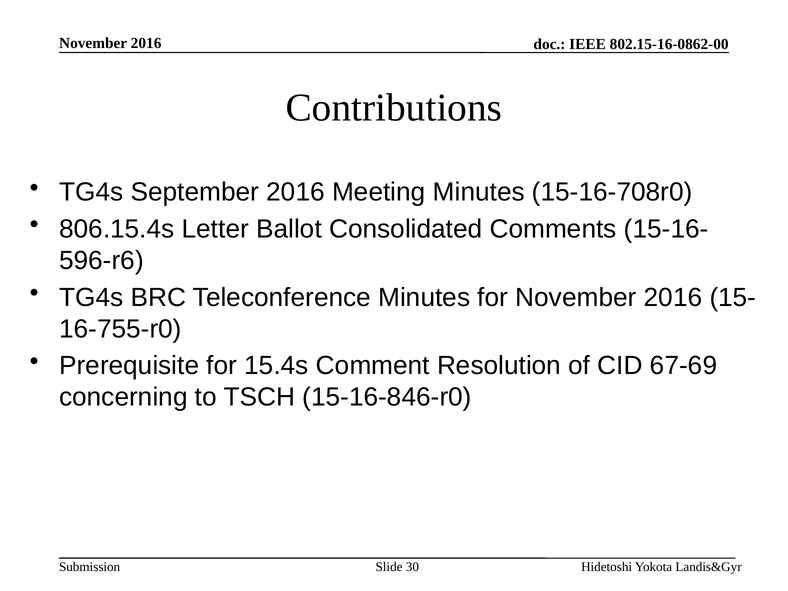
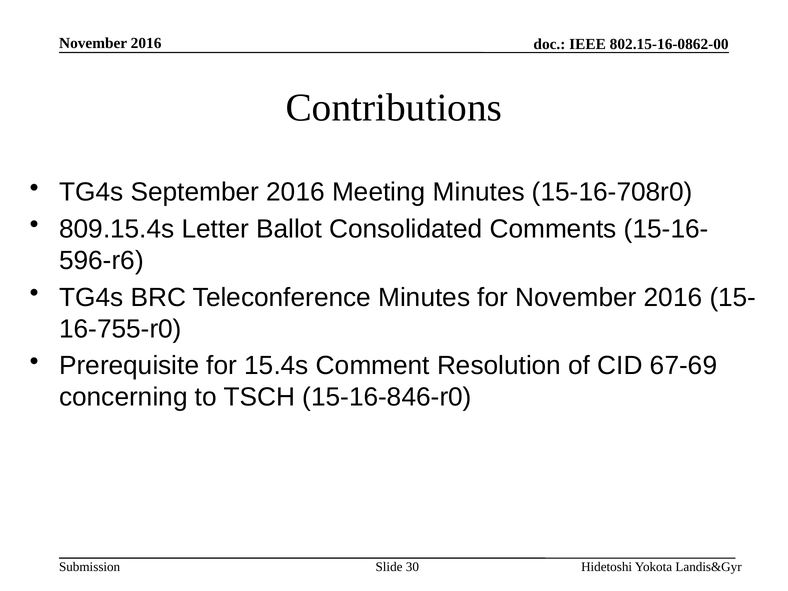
806.15.4s: 806.15.4s -> 809.15.4s
